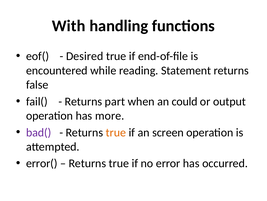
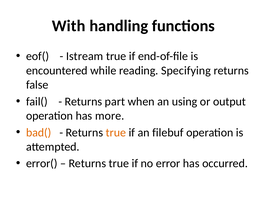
Desired: Desired -> Istream
Statement: Statement -> Specifying
could: could -> using
bad( colour: purple -> orange
screen: screen -> filebuf
